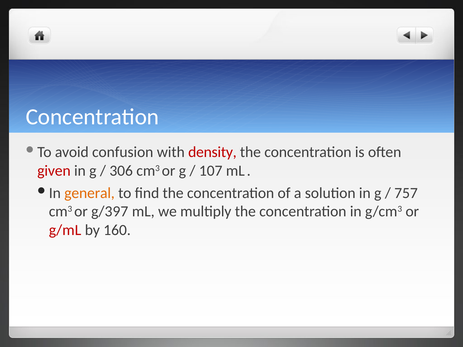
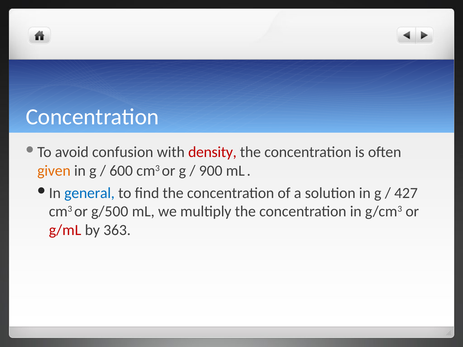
given colour: red -> orange
306: 306 -> 600
107: 107 -> 900
general colour: orange -> blue
757: 757 -> 427
g/397: g/397 -> g/500
160: 160 -> 363
